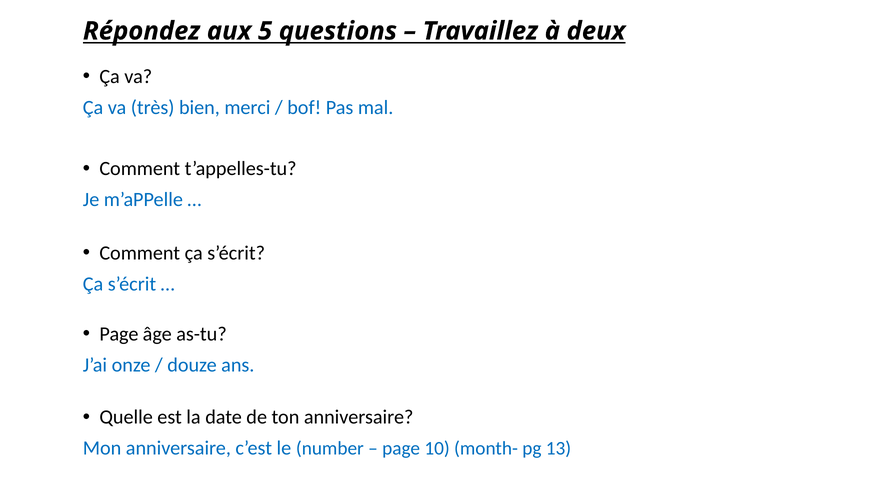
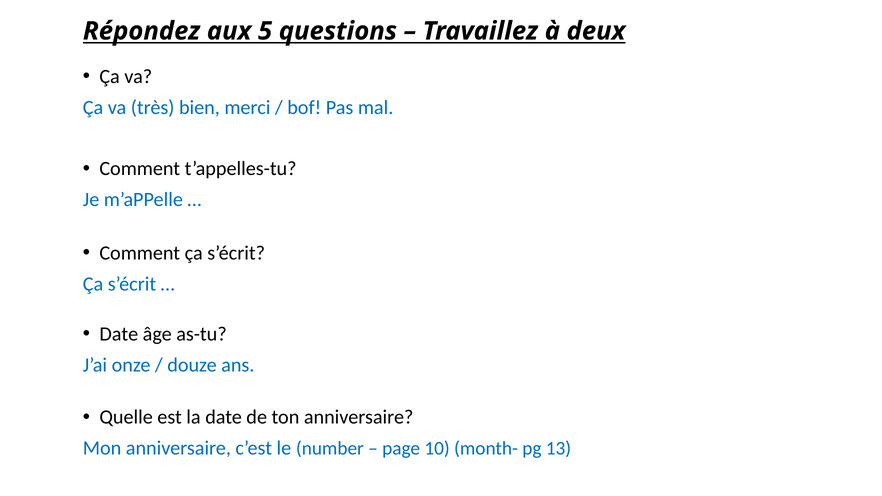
Page at (119, 334): Page -> Date
